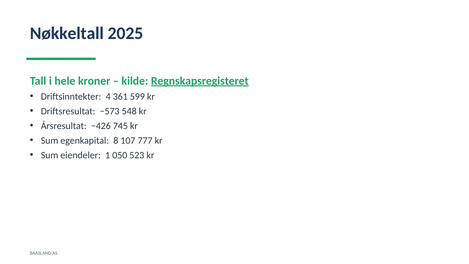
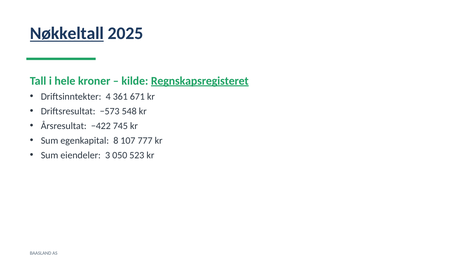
Nøkkeltall underline: none -> present
599: 599 -> 671
−426: −426 -> −422
1: 1 -> 3
